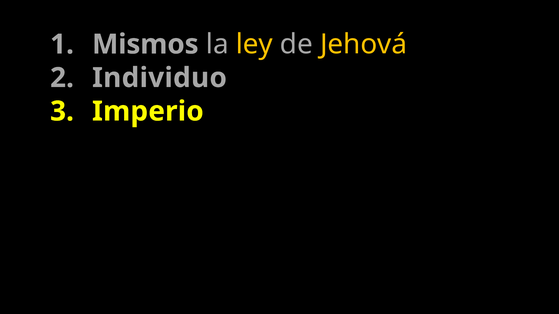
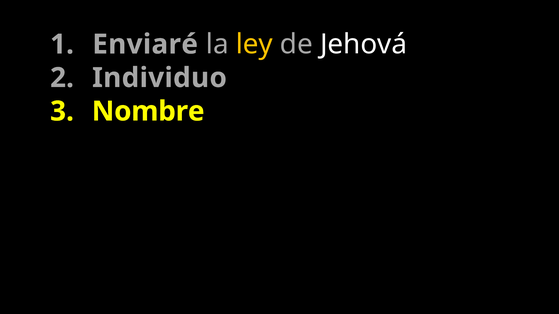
Mismos: Mismos -> Enviaré
Jehová colour: yellow -> white
Imperio: Imperio -> Nombre
